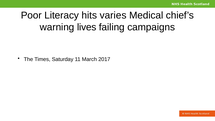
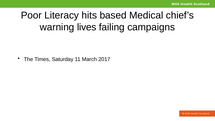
varies: varies -> based
